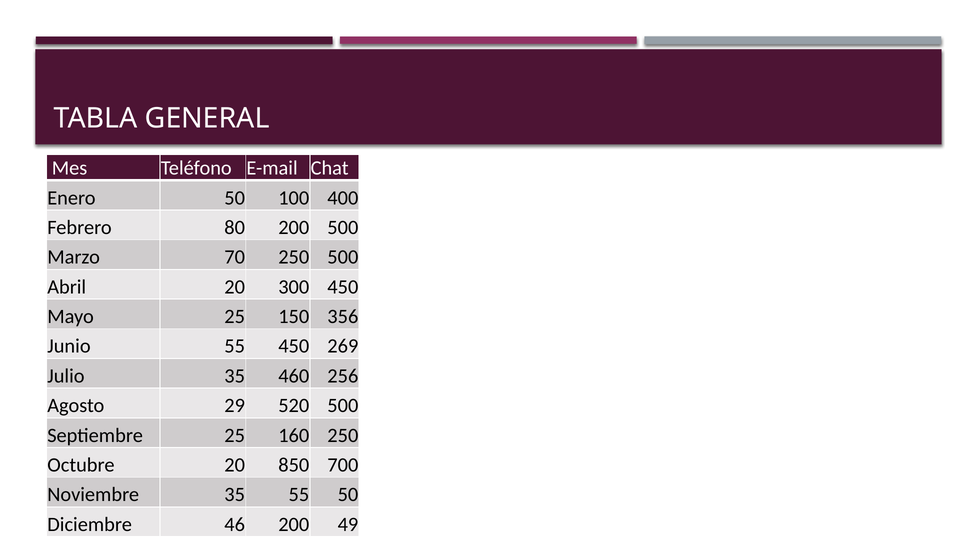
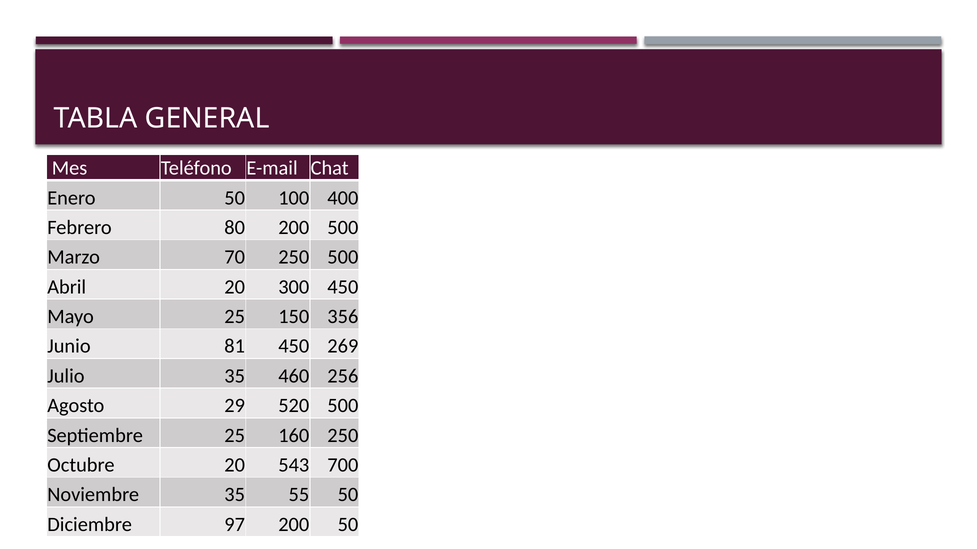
Junio 55: 55 -> 81
850: 850 -> 543
46: 46 -> 97
200 49: 49 -> 50
